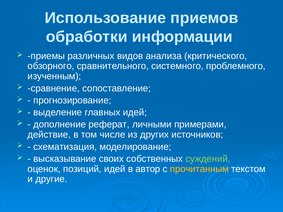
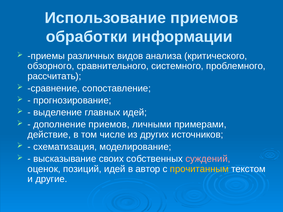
изученным: изученным -> рассчитать
дополнение реферат: реферат -> приемов
суждений colour: light green -> pink
